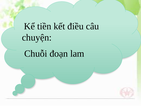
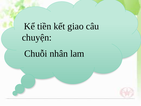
điều: điều -> giao
đoạn: đoạn -> nhân
